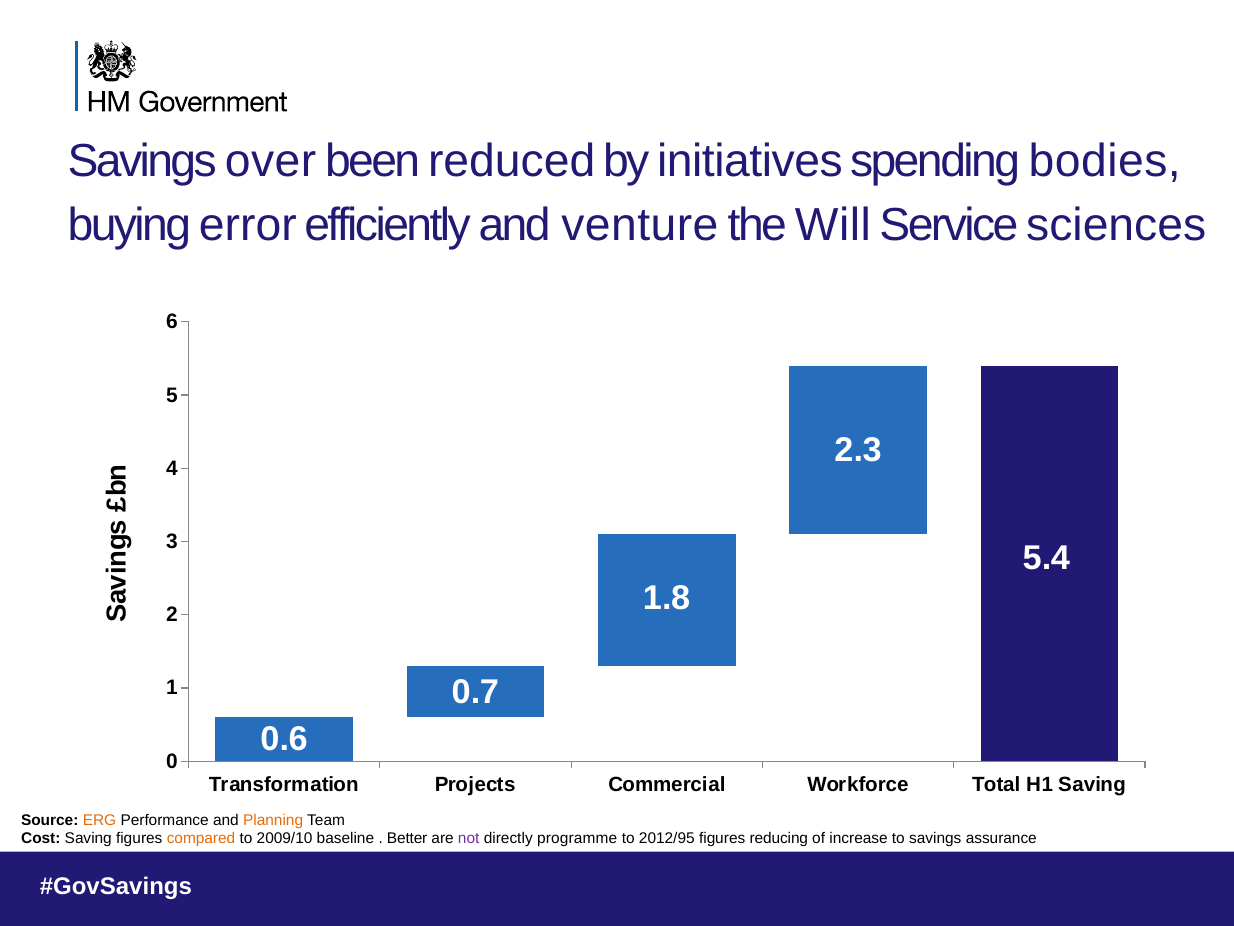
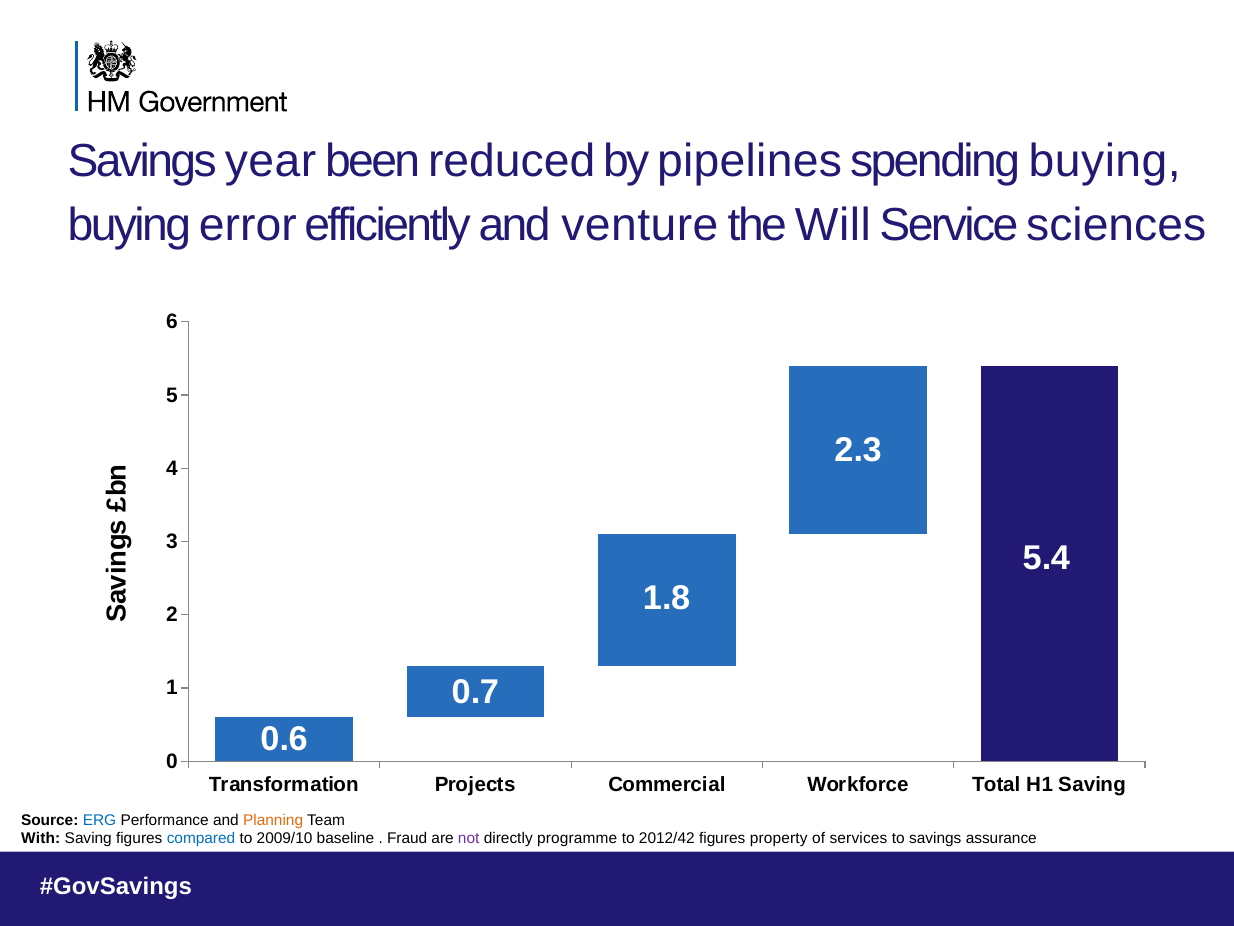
over: over -> year
initiatives: initiatives -> pipelines
spending bodies: bodies -> buying
ERG colour: orange -> blue
Cost: Cost -> With
compared colour: orange -> blue
Better: Better -> Fraud
2012/95: 2012/95 -> 2012/42
reducing: reducing -> property
increase: increase -> services
